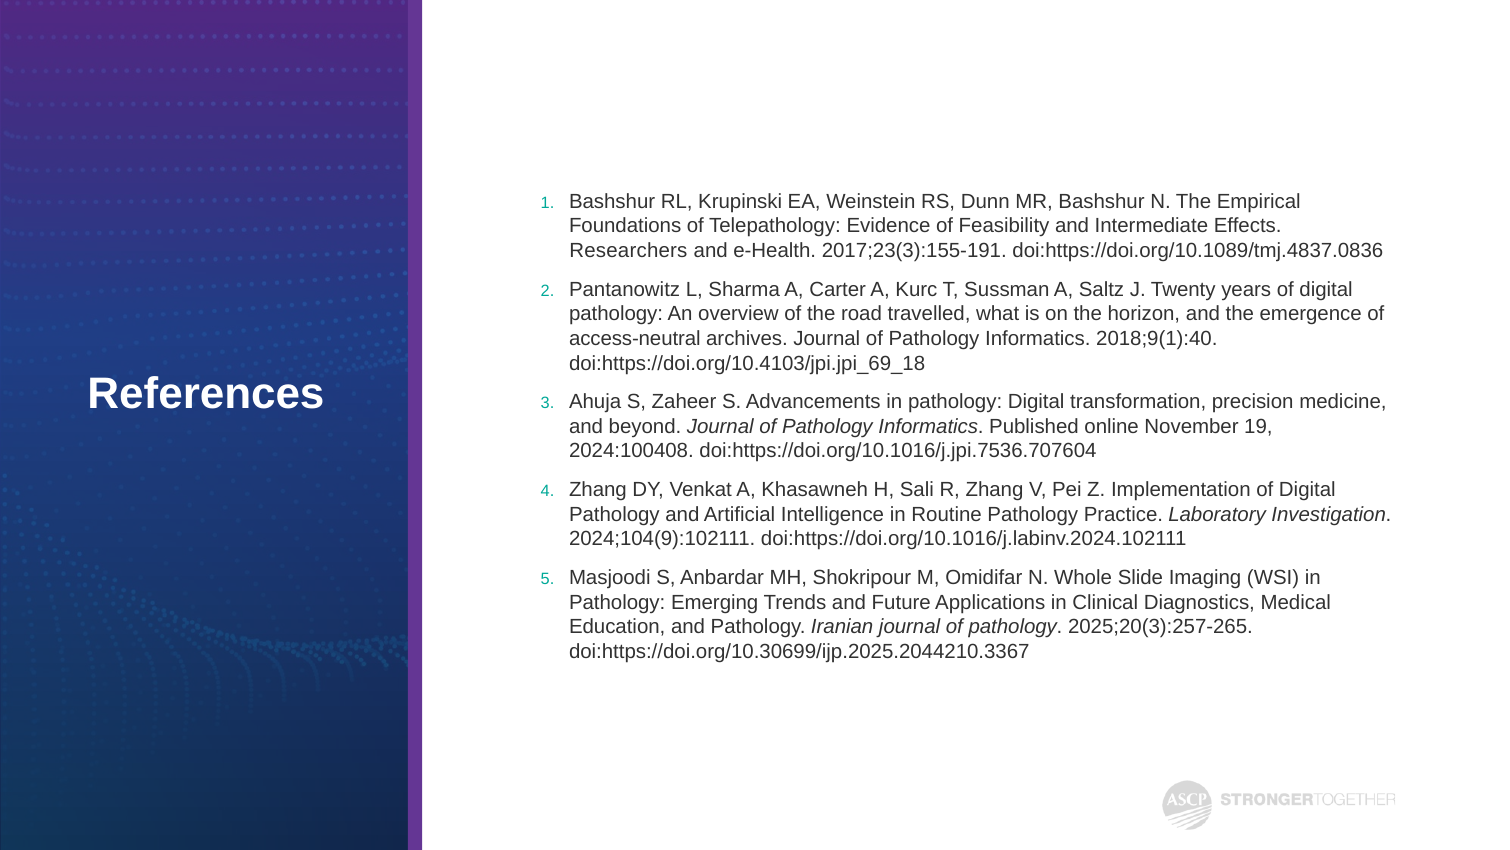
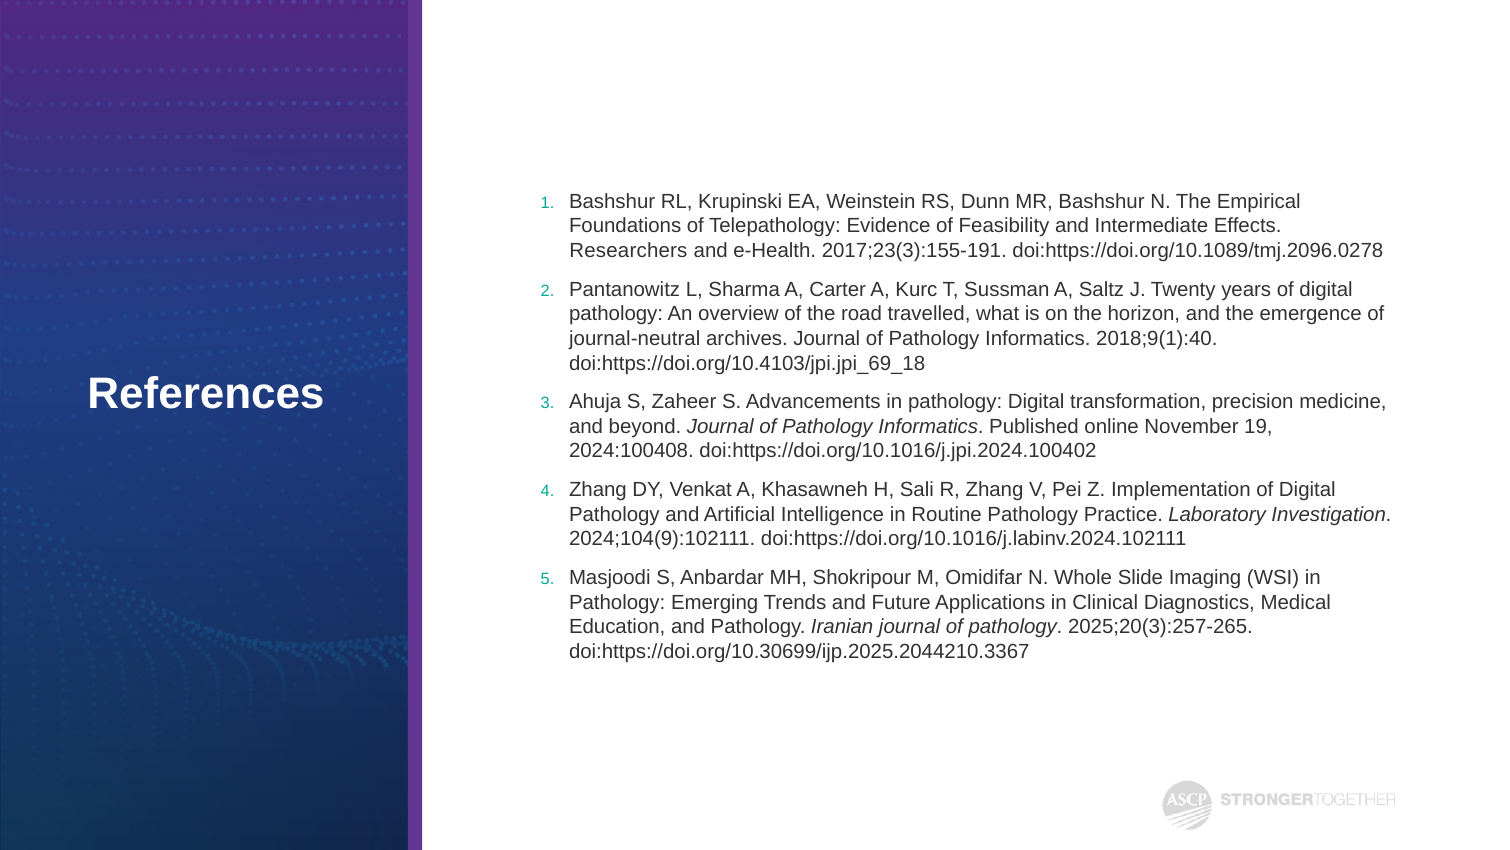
doi:https://doi.org/10.1089/tmj.4837.0836: doi:https://doi.org/10.1089/tmj.4837.0836 -> doi:https://doi.org/10.1089/tmj.2096.0278
access-neutral: access-neutral -> journal-neutral
doi:https://doi.org/10.1016/j.jpi.7536.707604: doi:https://doi.org/10.1016/j.jpi.7536.707604 -> doi:https://doi.org/10.1016/j.jpi.2024.100402
